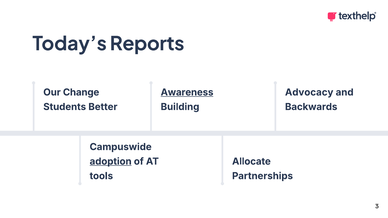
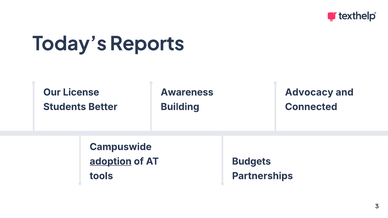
Change: Change -> License
Awareness underline: present -> none
Backwards: Backwards -> Connected
Allocate: Allocate -> Budgets
